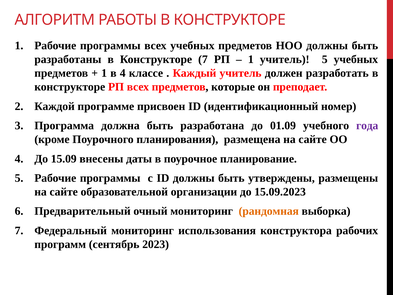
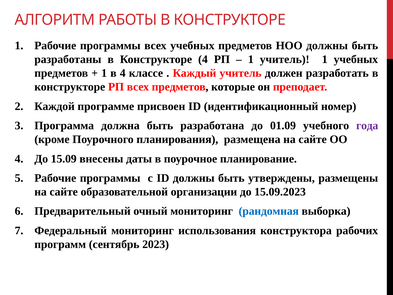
Конструкторе 7: 7 -> 4
учитель 5: 5 -> 1
рандомная colour: orange -> blue
